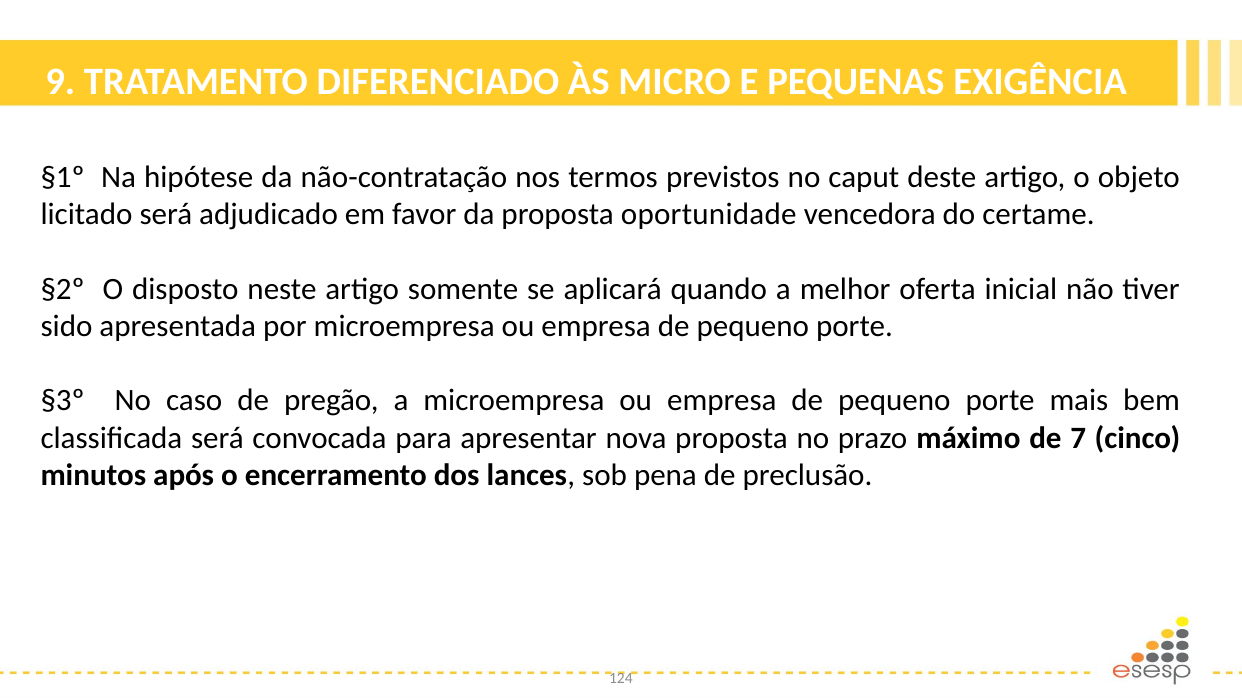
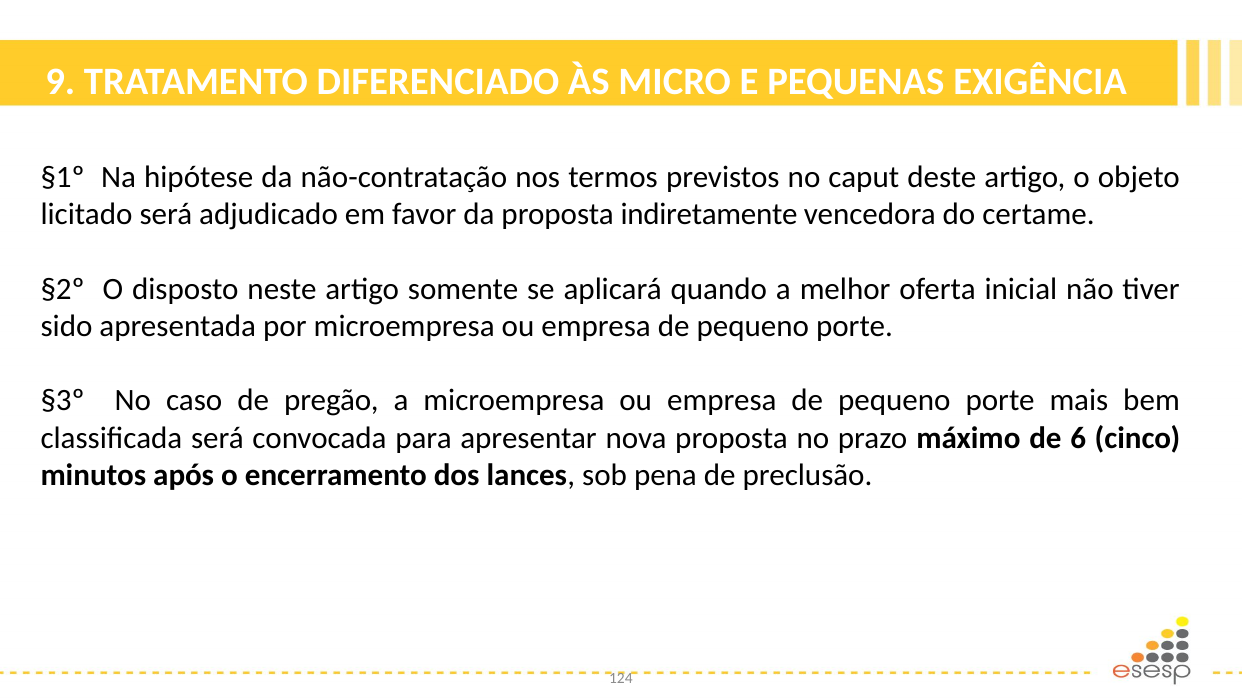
oportunidade: oportunidade -> indiretamente
7: 7 -> 6
